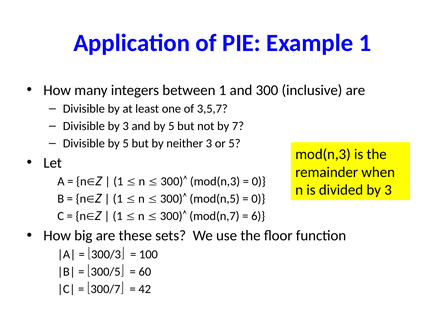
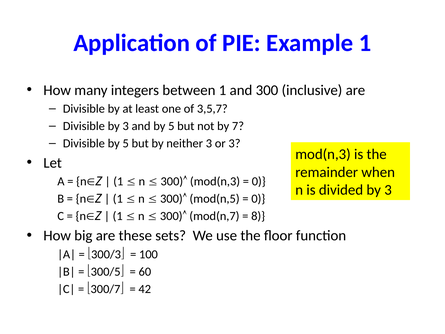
or 5: 5 -> 3
6: 6 -> 8
